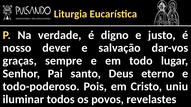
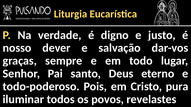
uniu: uniu -> pura
